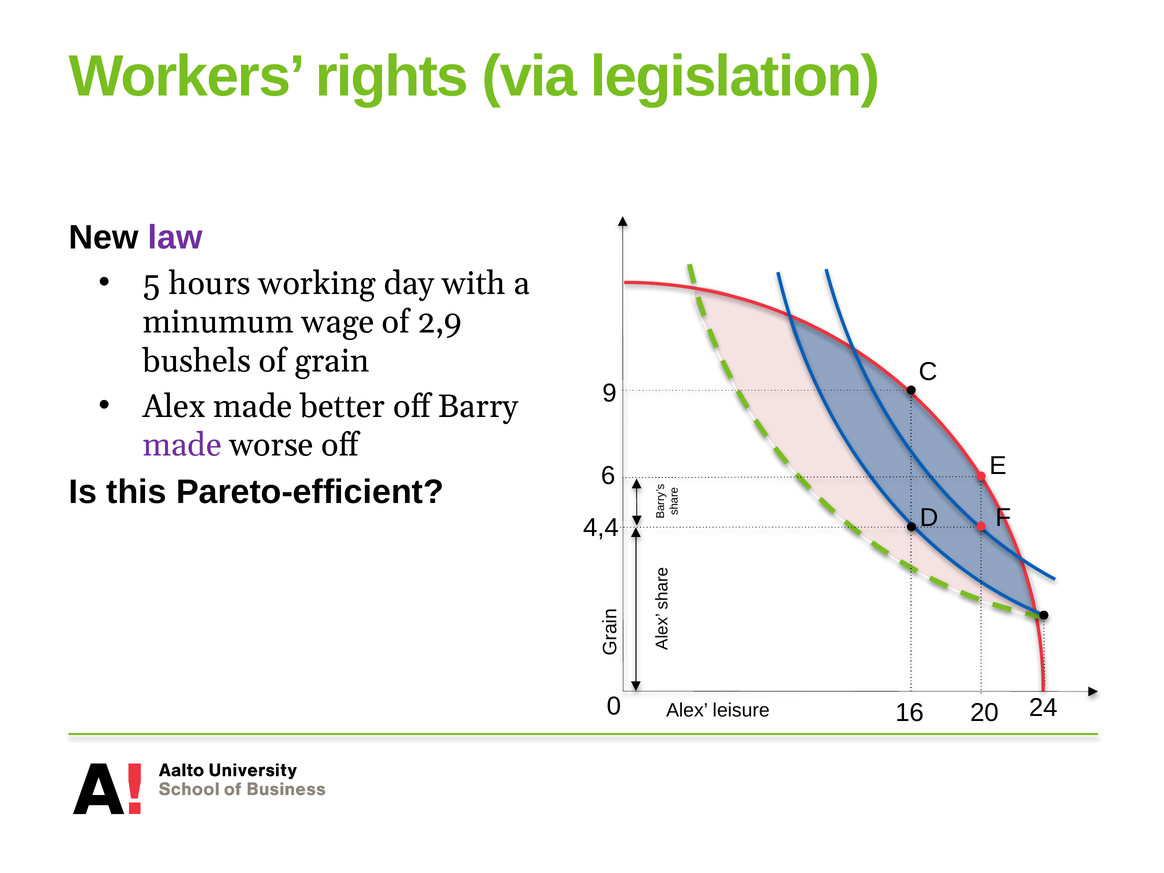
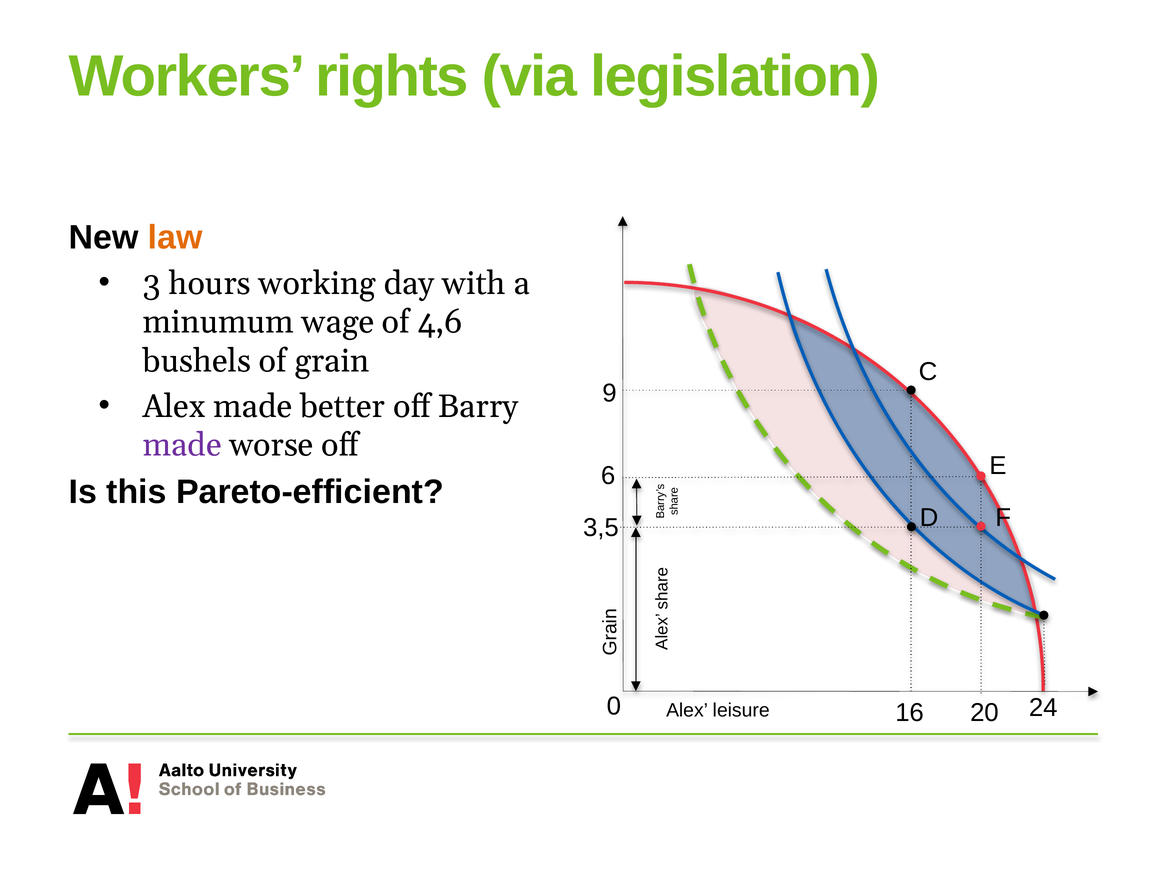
law colour: purple -> orange
5: 5 -> 3
2,9: 2,9 -> 4,6
4,4: 4,4 -> 3,5
